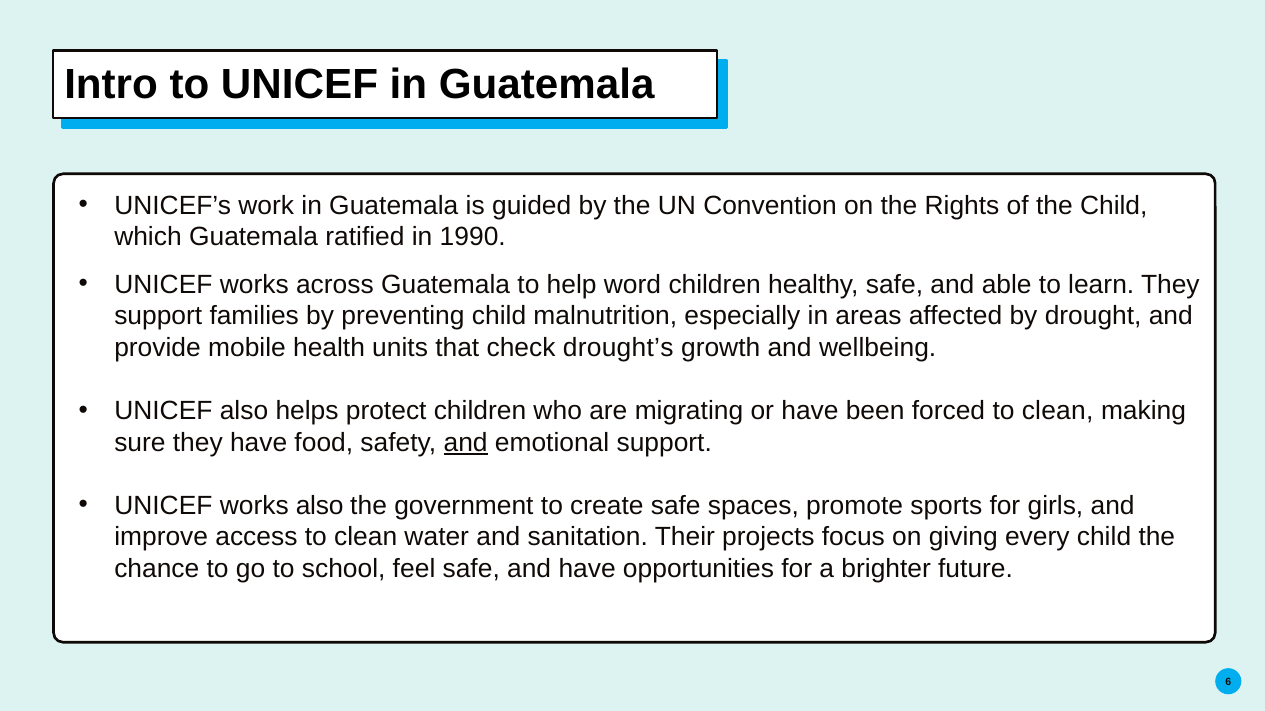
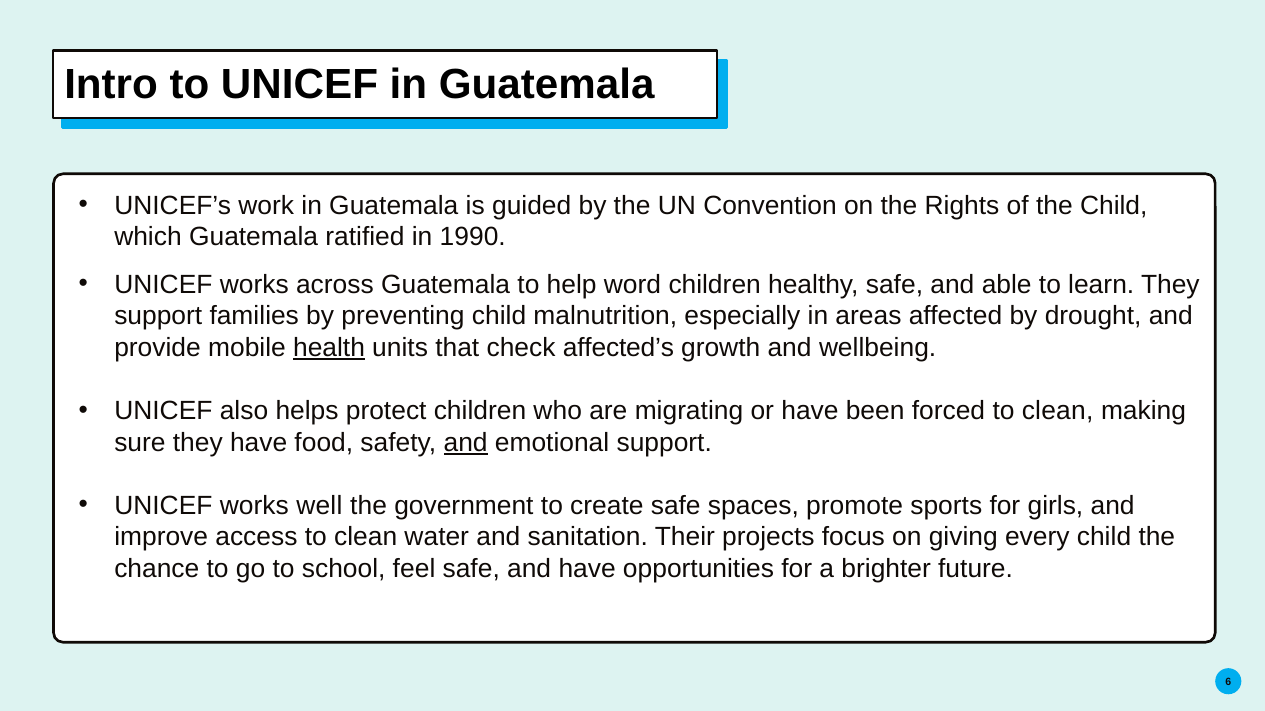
health underline: none -> present
drought’s: drought’s -> affected’s
works also: also -> well
